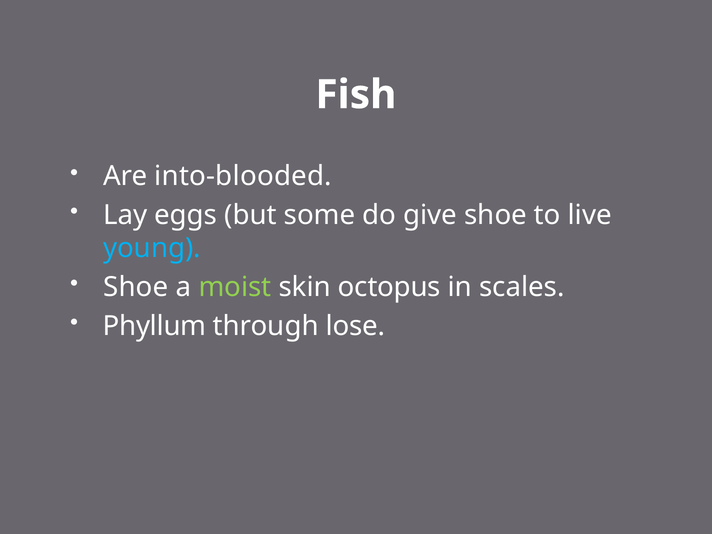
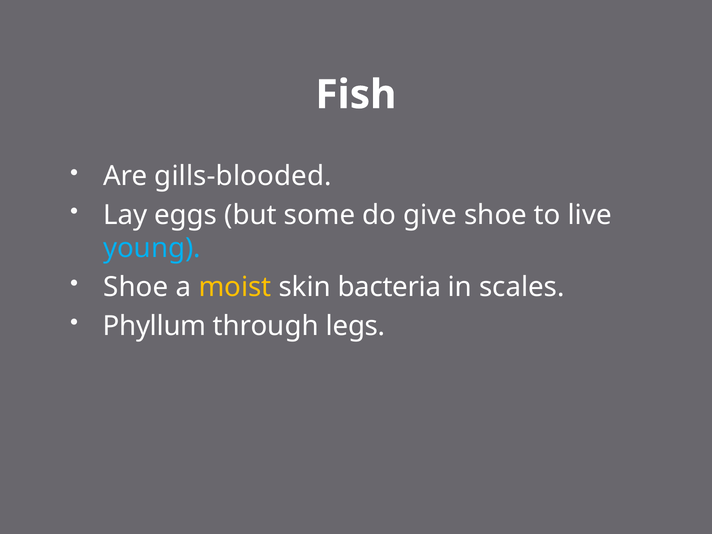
into-blooded: into-blooded -> gills-blooded
moist colour: light green -> yellow
octopus: octopus -> bacteria
lose: lose -> legs
